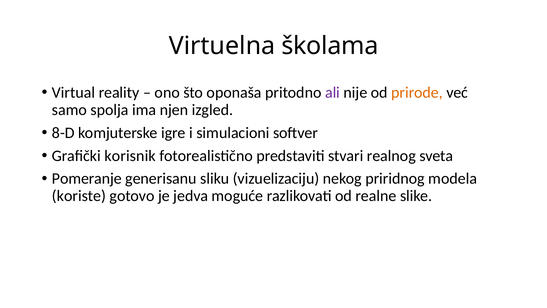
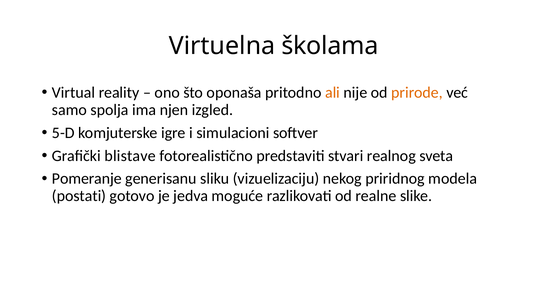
ali colour: purple -> orange
8-D: 8-D -> 5-D
korisnik: korisnik -> blistave
koriste: koriste -> postati
